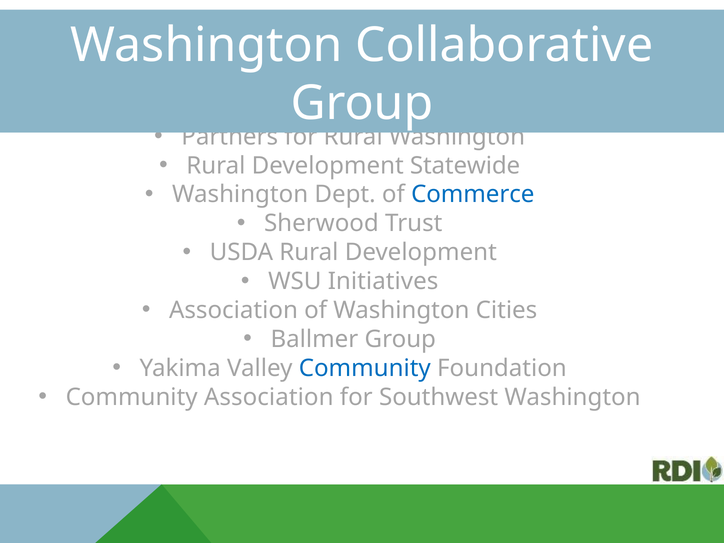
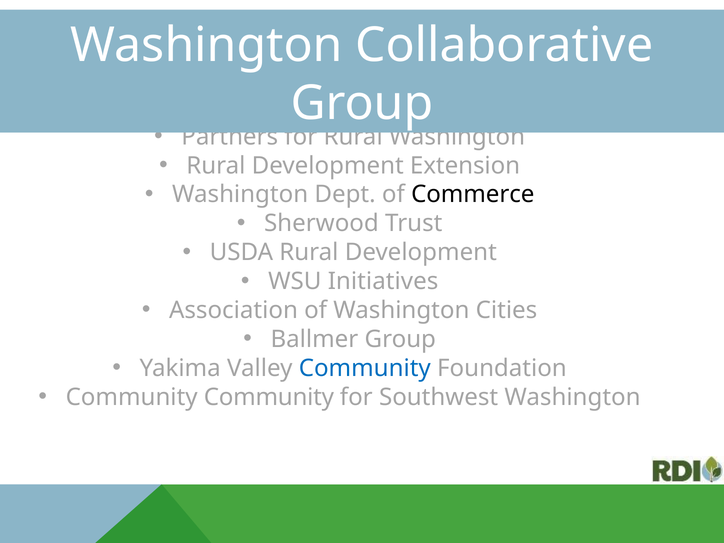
Development Statewide: Statewide -> Extension
Commerce colour: blue -> black
Community Association: Association -> Community
